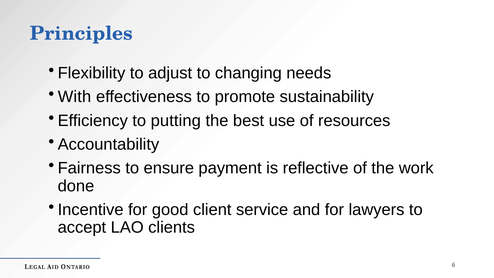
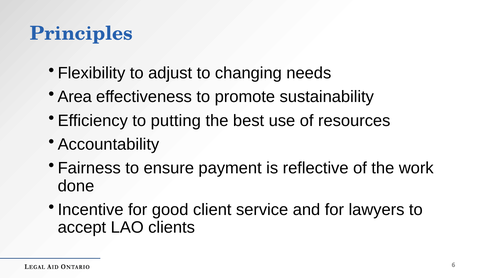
With: With -> Area
